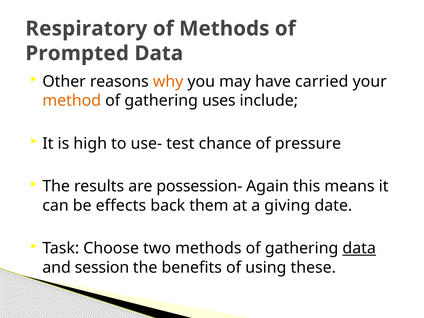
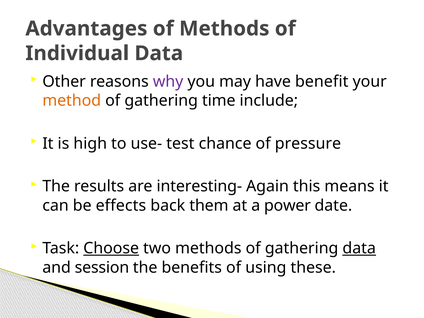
Respiratory: Respiratory -> Advantages
Prompted: Prompted -> Individual
why colour: orange -> purple
carried: carried -> benefit
uses: uses -> time
possession-: possession- -> interesting-
giving: giving -> power
Choose underline: none -> present
